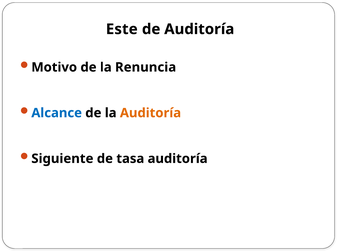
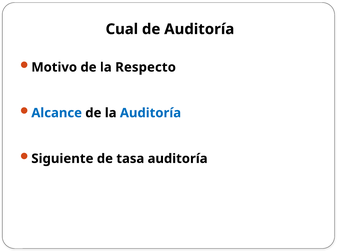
Este: Este -> Cual
Renuncia: Renuncia -> Respecto
Auditoría at (150, 113) colour: orange -> blue
